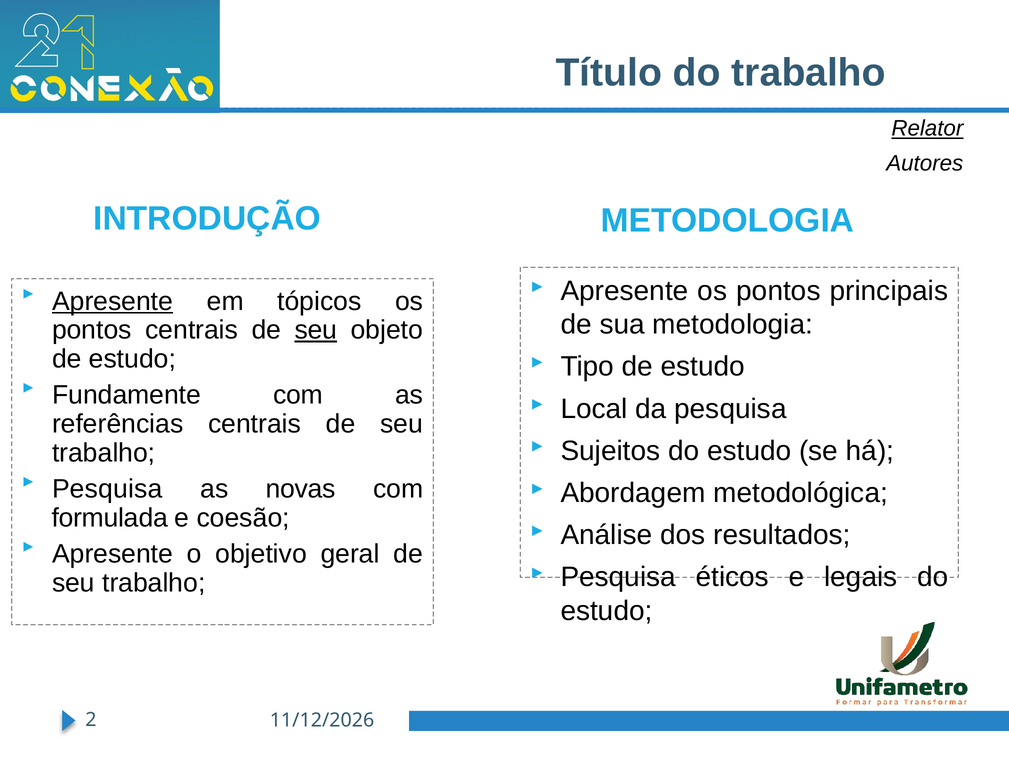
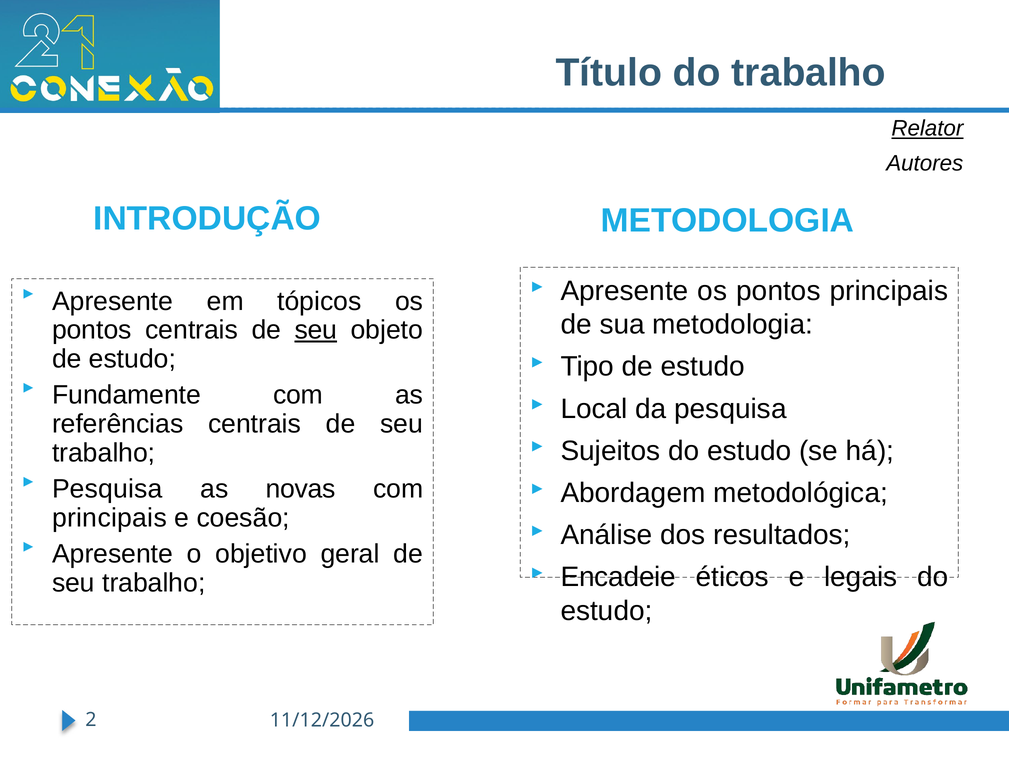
Apresente at (113, 301) underline: present -> none
formulada at (110, 518): formulada -> principais
Pesquisa at (618, 577): Pesquisa -> Encadeie
